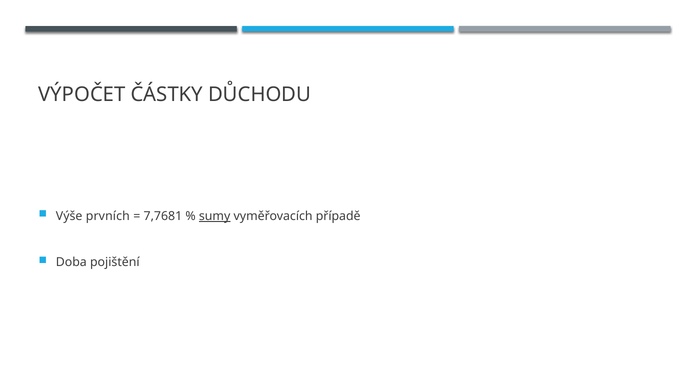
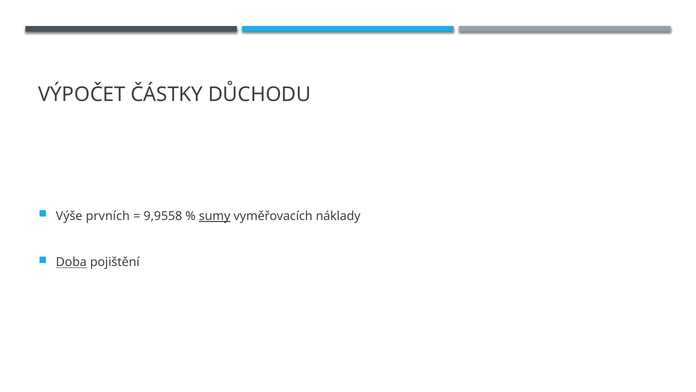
7,7681: 7,7681 -> 9,9558
případě: případě -> náklady
Doba underline: none -> present
